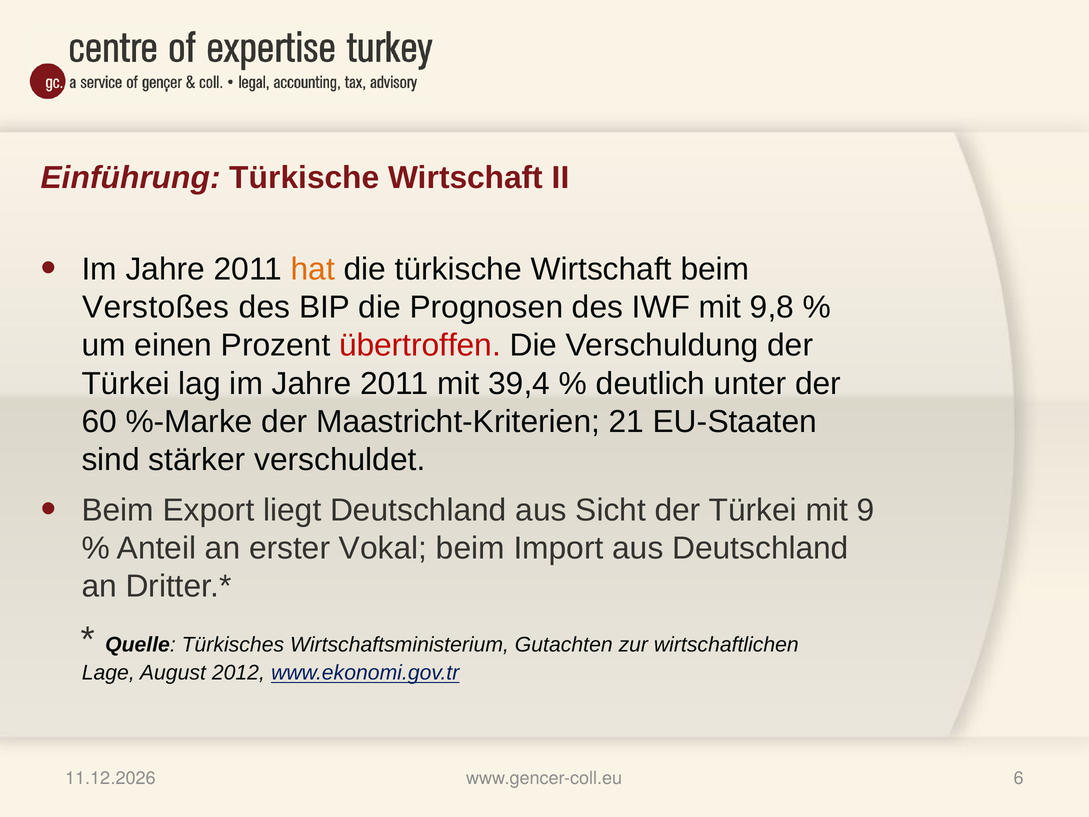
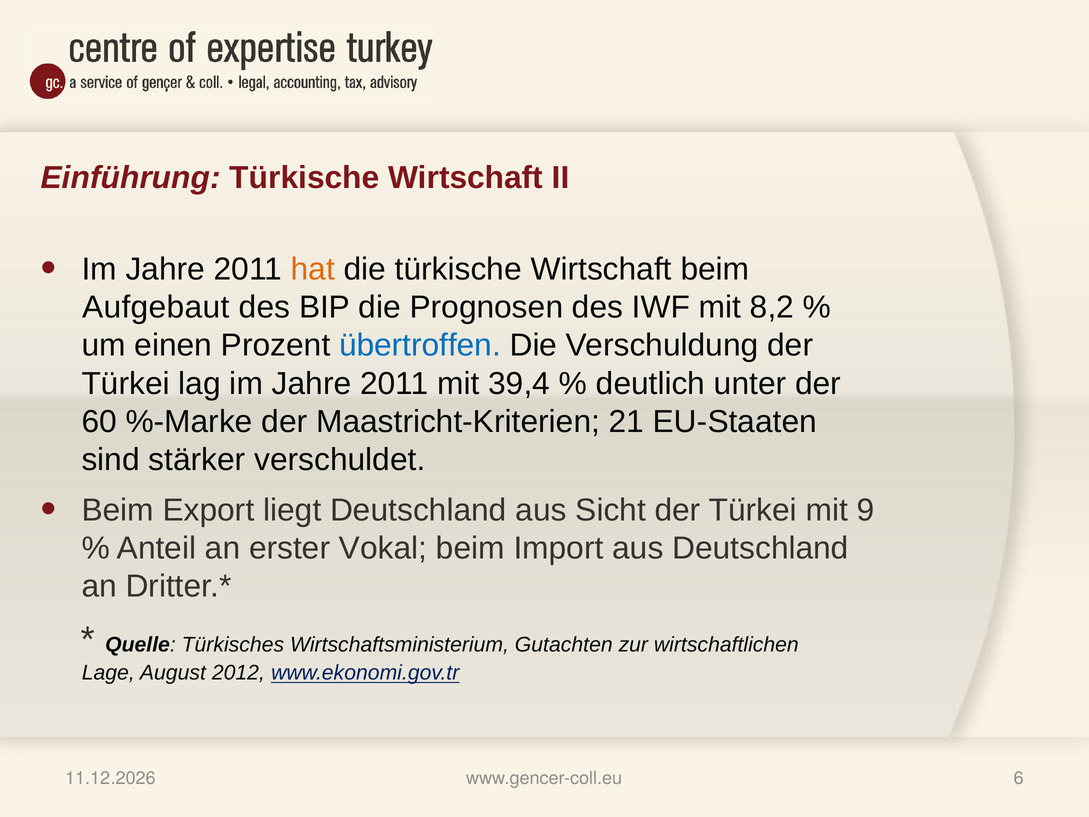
Verstoßes: Verstoßes -> Aufgebaut
9,8: 9,8 -> 8,2
übertroffen colour: red -> blue
